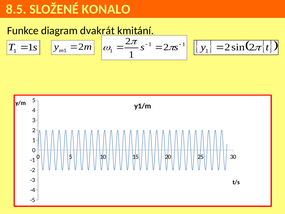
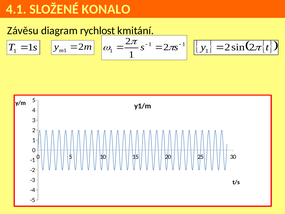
8.5: 8.5 -> 4.1
Funkce: Funkce -> Závěsu
dvakrát: dvakrát -> rychlost
